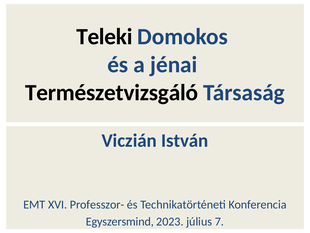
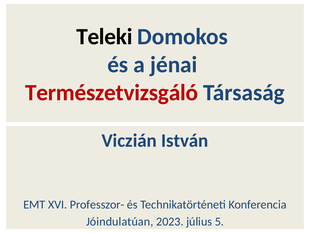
Természetvizsgáló colour: black -> red
Egyszersmind: Egyszersmind -> Jóindulatúan
7: 7 -> 5
